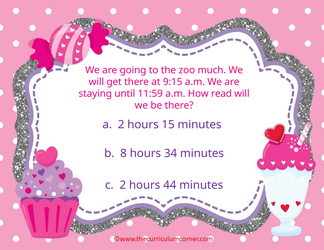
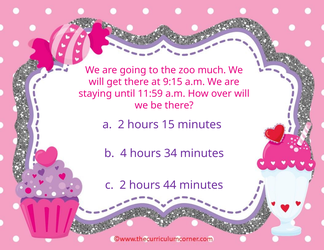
read: read -> over
8: 8 -> 4
